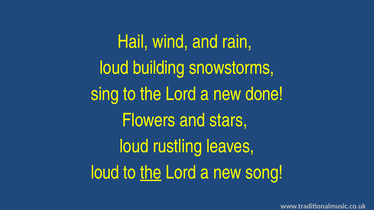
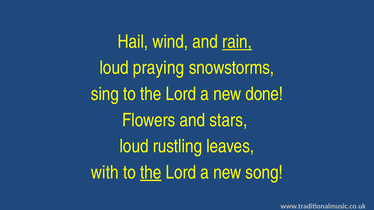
rain underline: none -> present
building: building -> praying
loud at (105, 173): loud -> with
